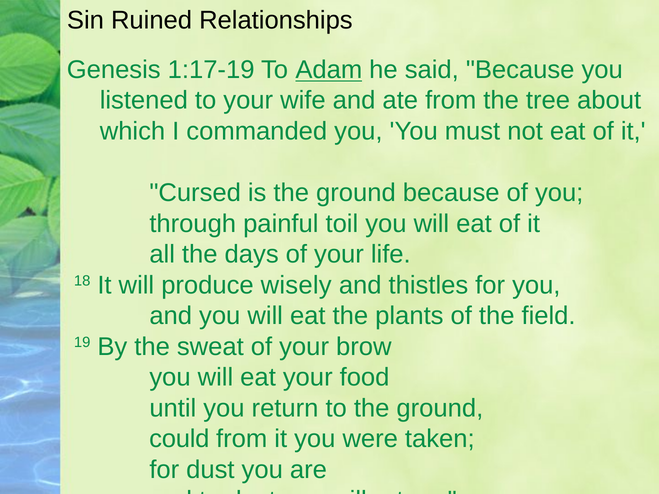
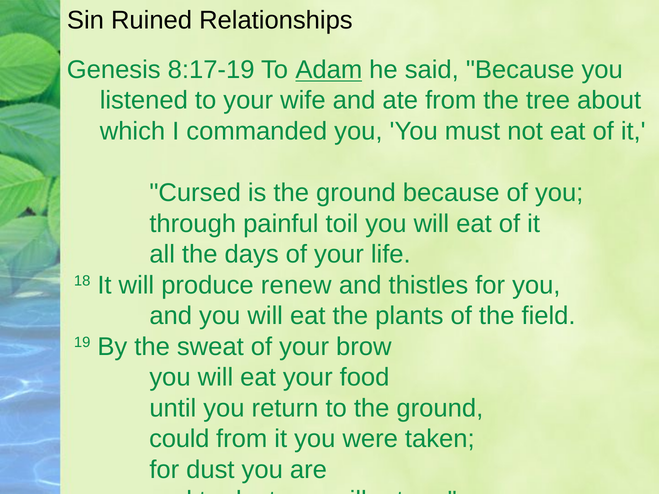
1:17-19: 1:17-19 -> 8:17-19
wisely: wisely -> renew
